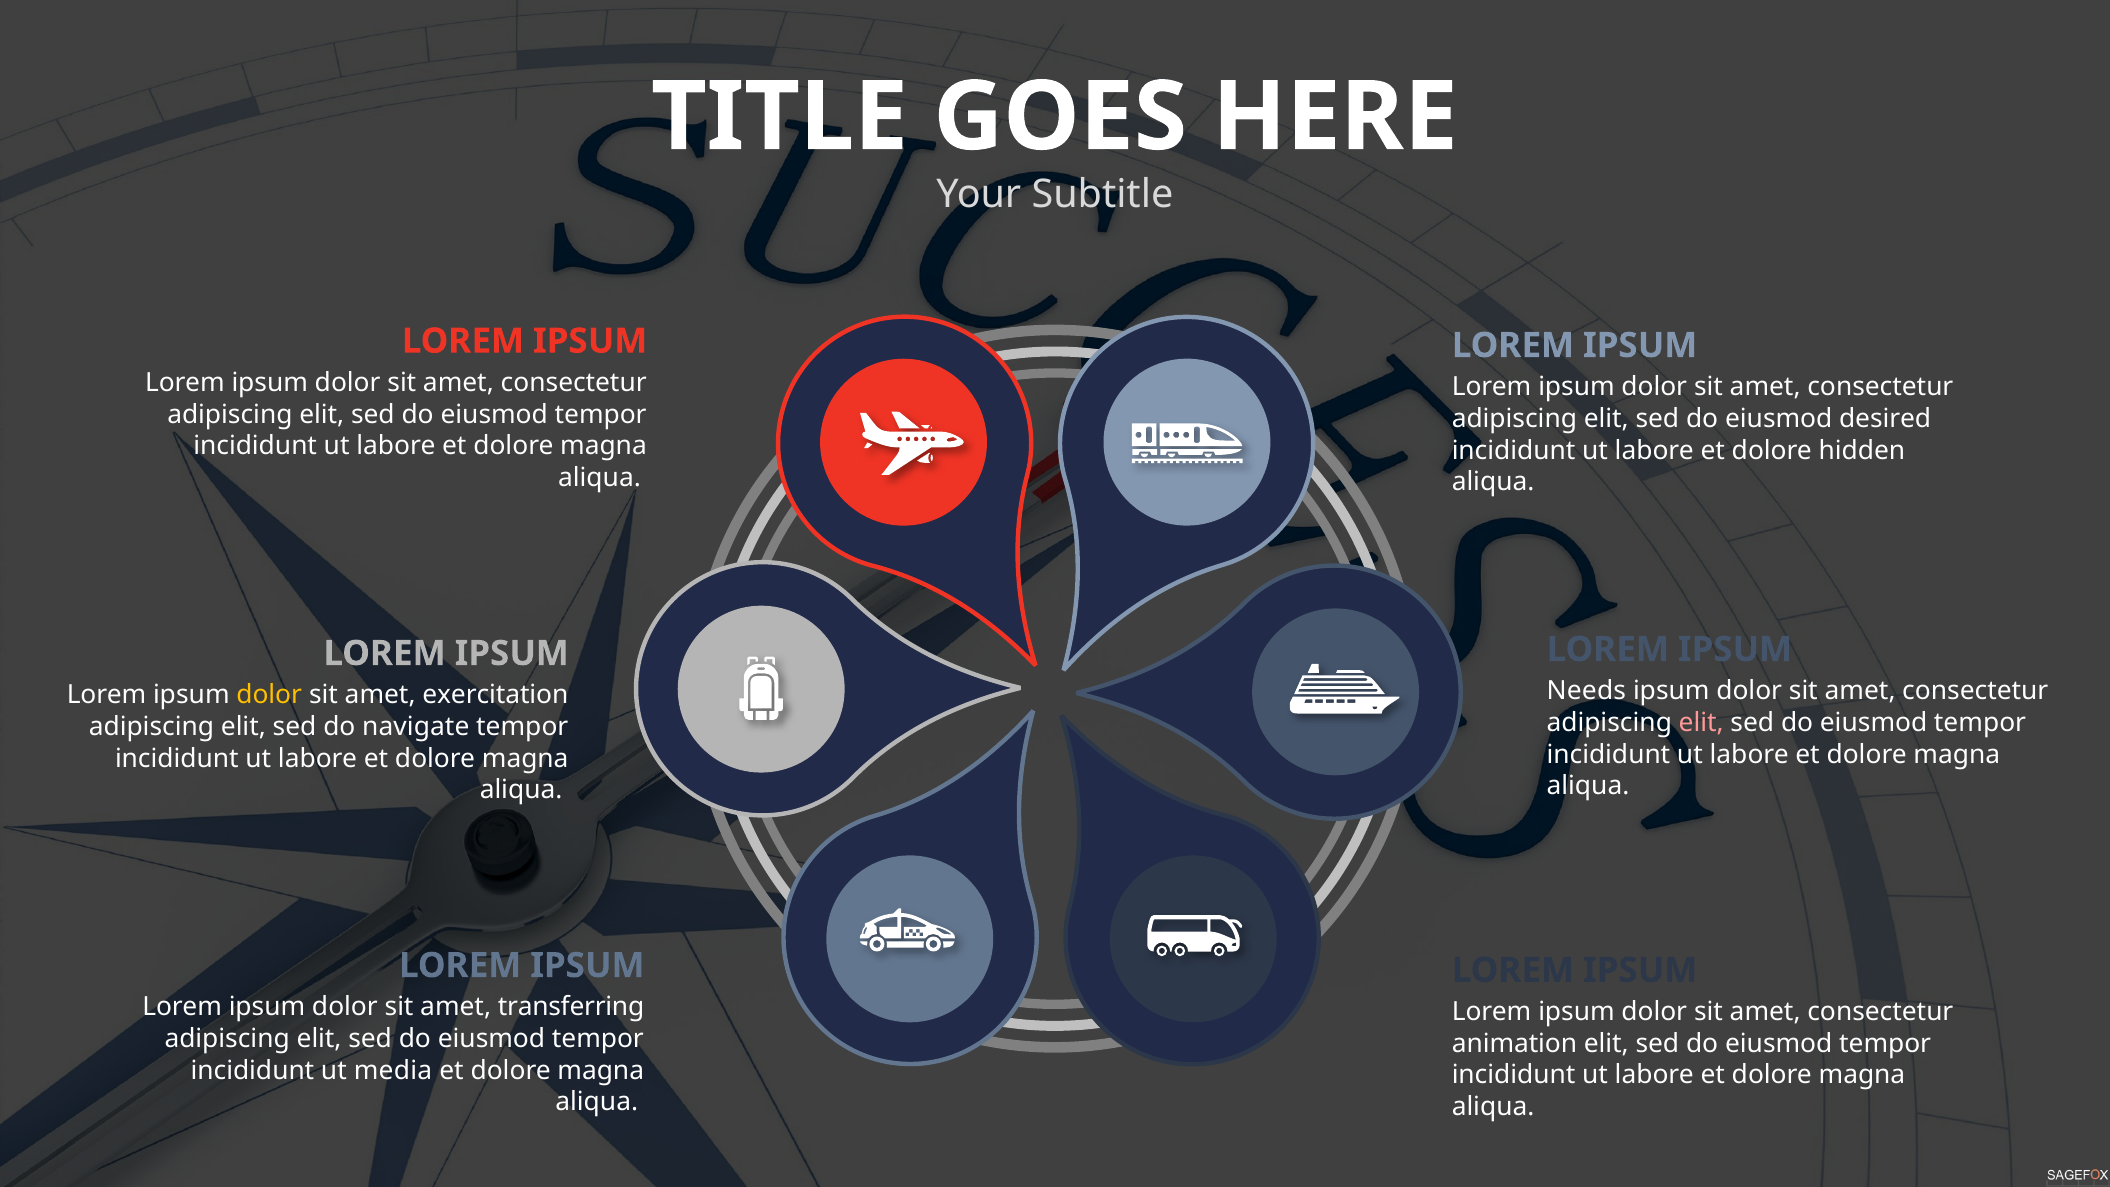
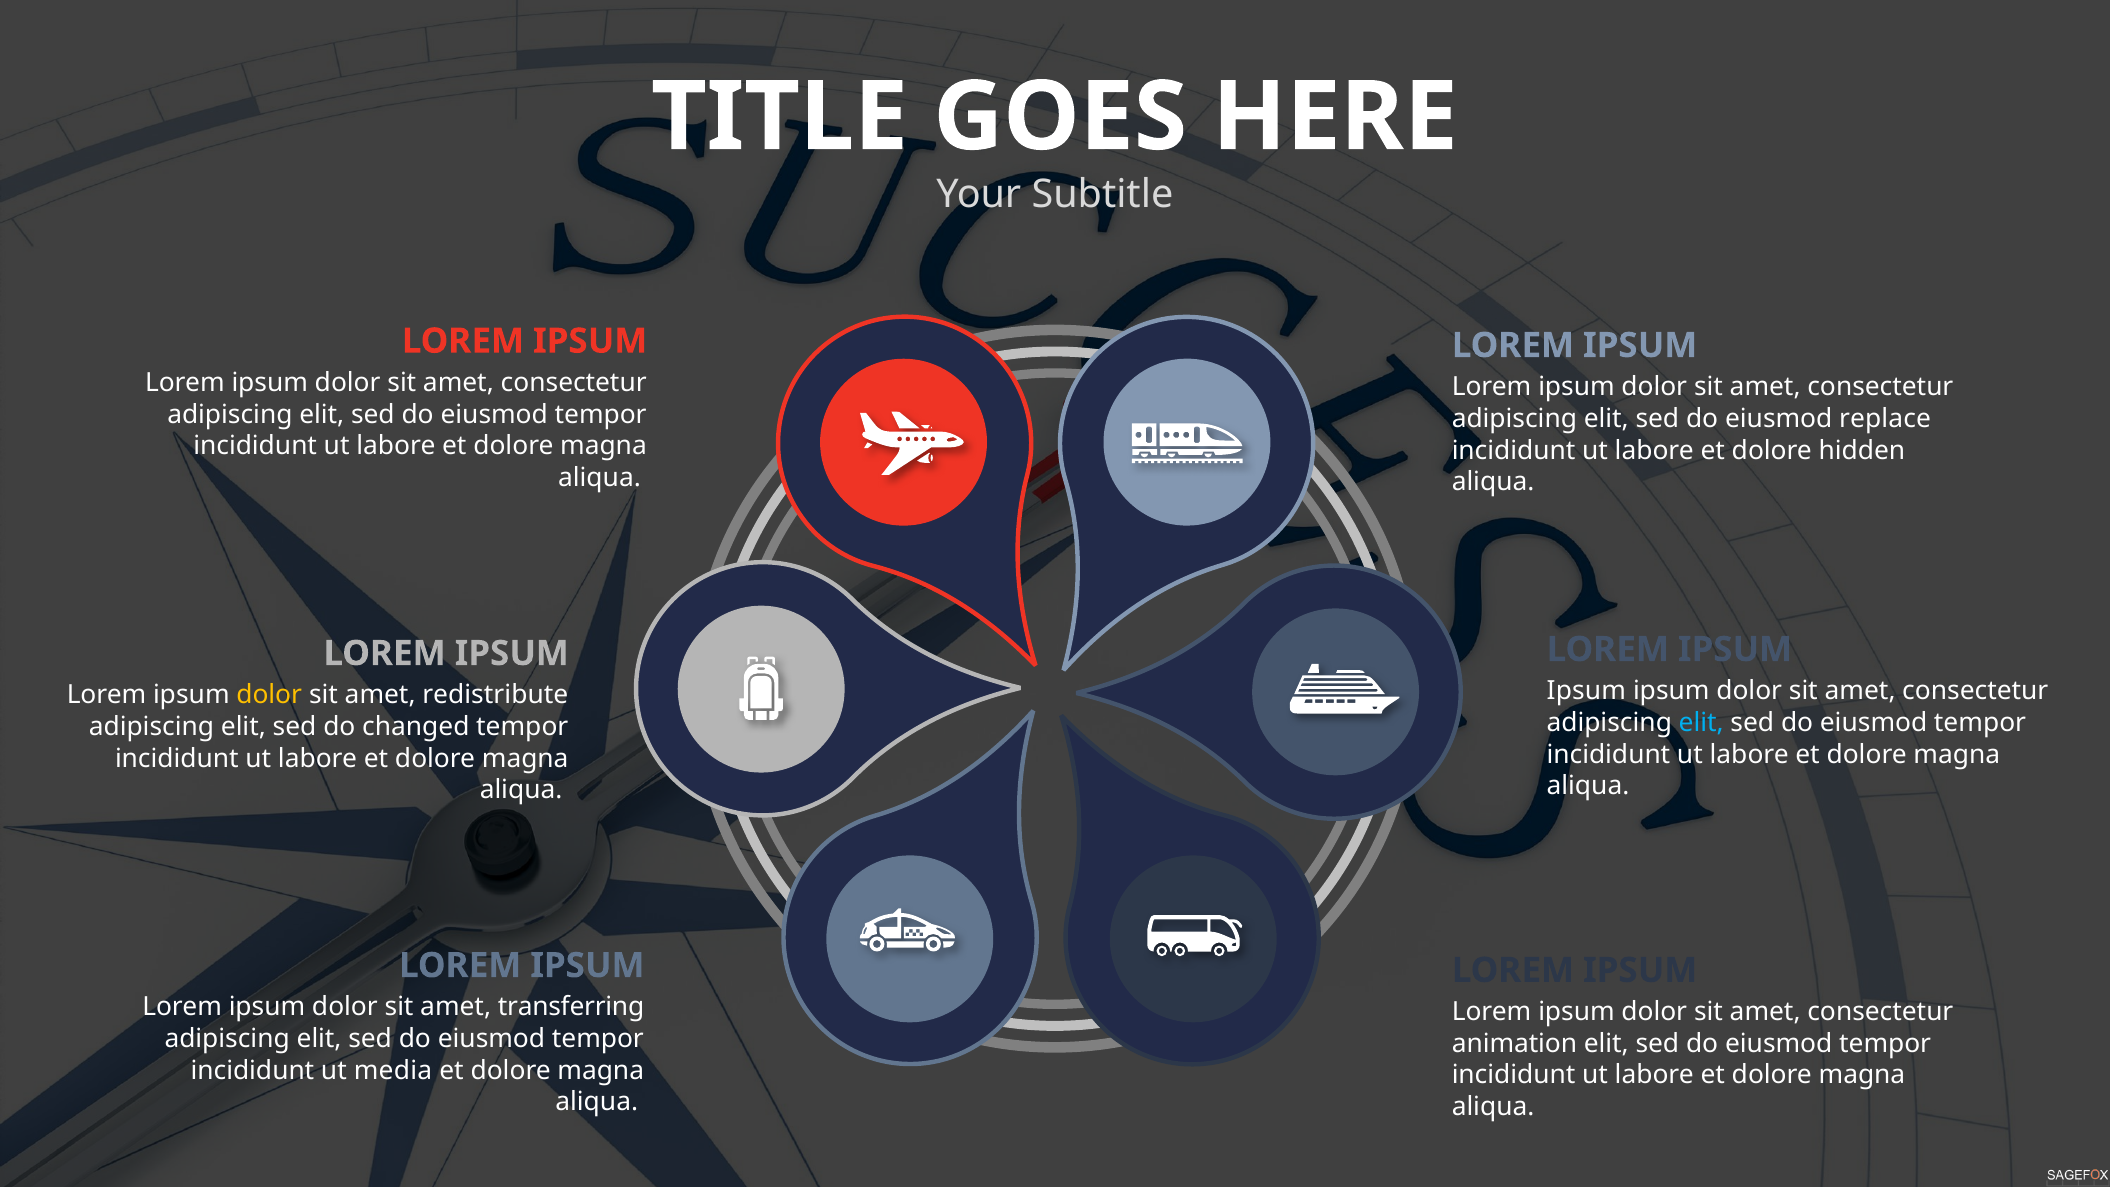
desired: desired -> replace
Needs at (1586, 691): Needs -> Ipsum
exercitation: exercitation -> redistribute
elit at (1701, 723) colour: pink -> light blue
navigate: navigate -> changed
